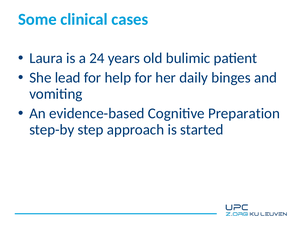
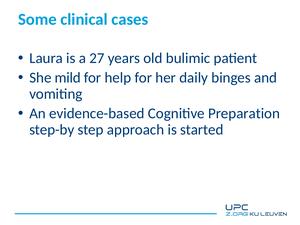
24: 24 -> 27
lead: lead -> mild
